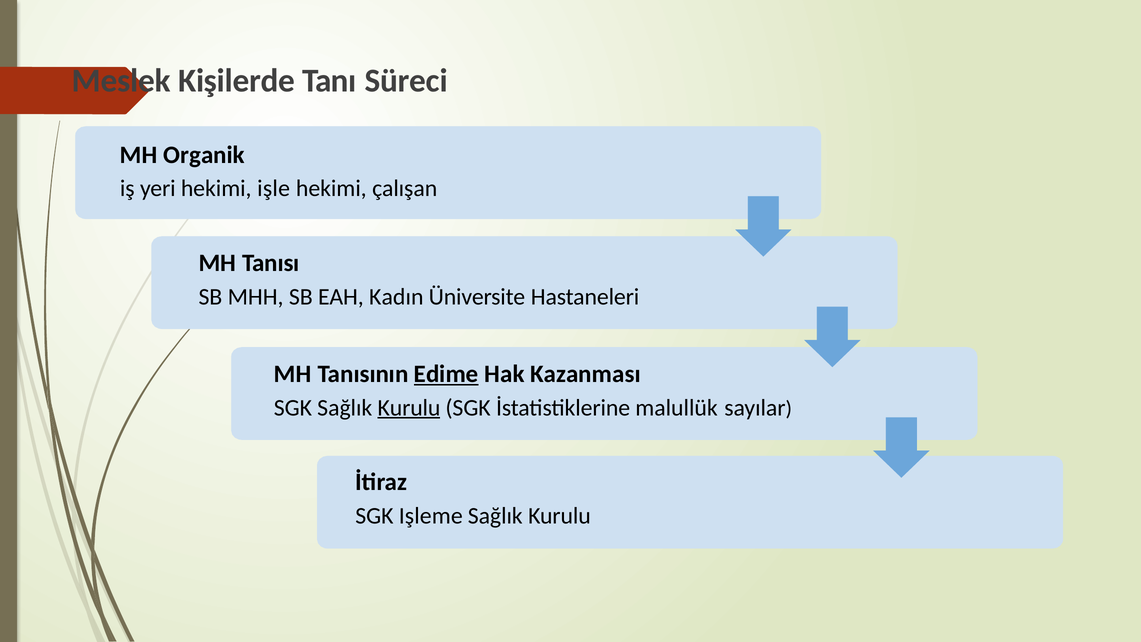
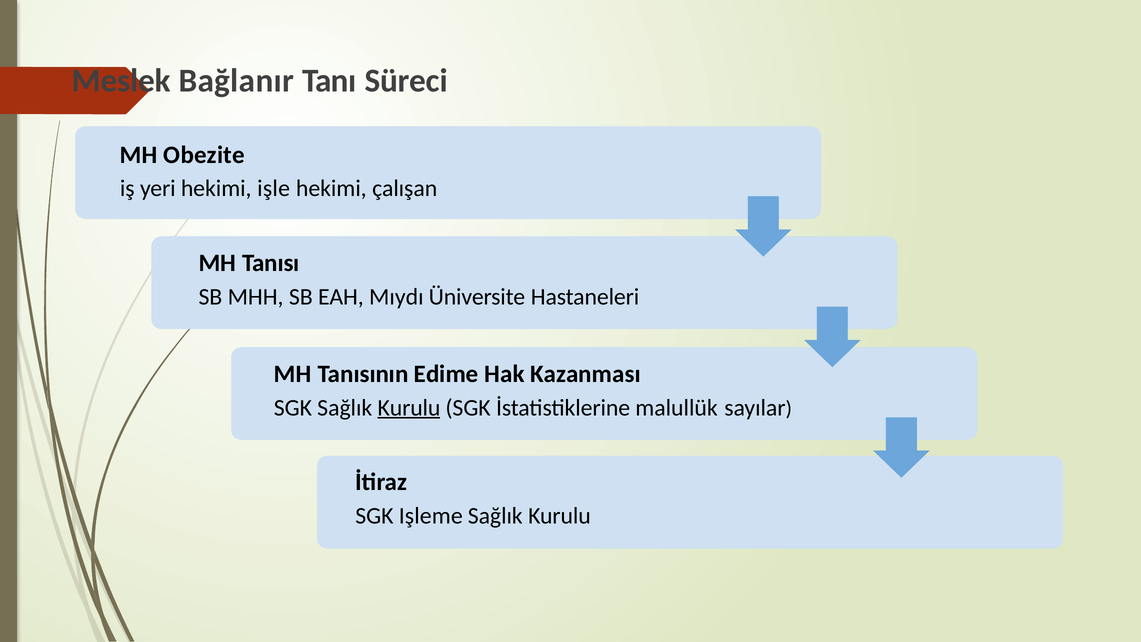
Kişilerde: Kişilerde -> Bağlanır
Organik: Organik -> Obezite
Kadın: Kadın -> Mıydı
Edime underline: present -> none
